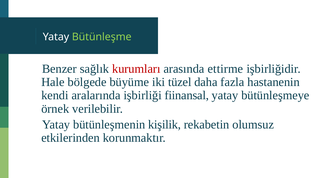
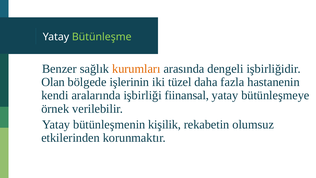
kurumları colour: red -> orange
ettirme: ettirme -> dengeli
Hale: Hale -> Olan
büyüme: büyüme -> işlerinin
